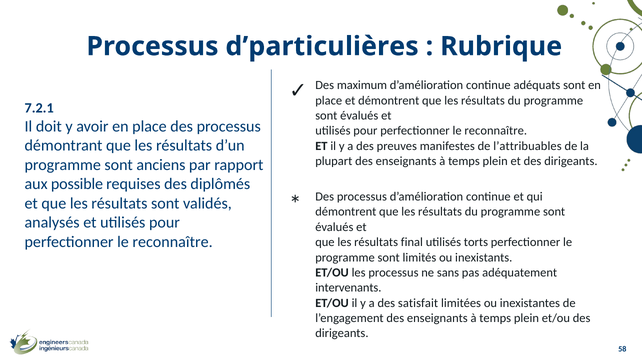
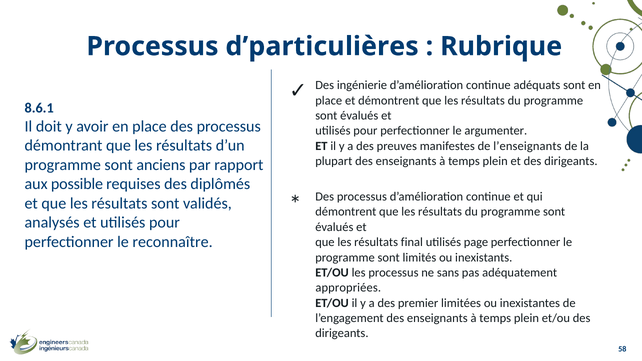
maximum: maximum -> ingénierie
7.2.1: 7.2.1 -> 8.6.1
reconnaître at (496, 131): reconnaître -> argumenter
l’attribuables: l’attribuables -> l’enseignants
torts: torts -> page
intervenants: intervenants -> appropriées
satisfait: satisfait -> premier
